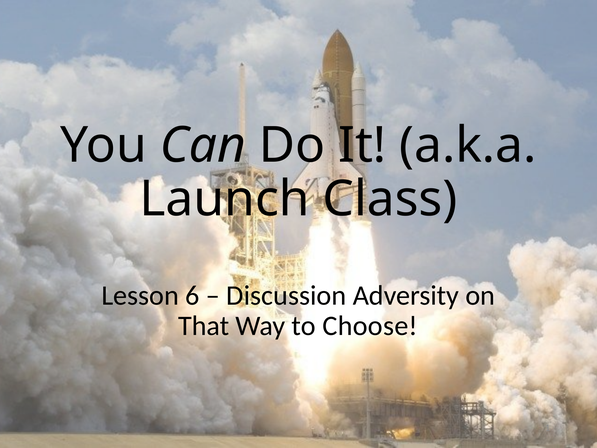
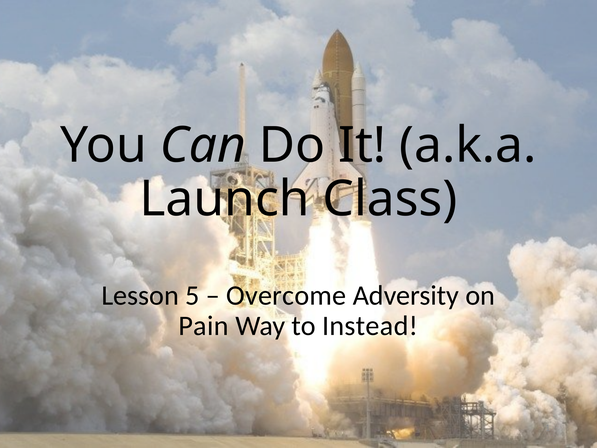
6: 6 -> 5
Discussion: Discussion -> Overcome
That: That -> Pain
Choose: Choose -> Instead
